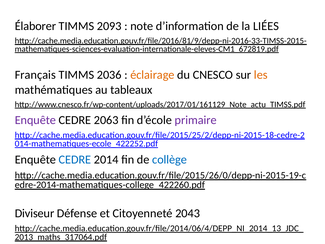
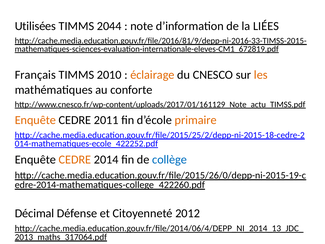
Élaborer: Élaborer -> Utilisées
2093: 2093 -> 2044
2036: 2036 -> 2010
tableaux: tableaux -> conforte
Enquête at (35, 120) colour: purple -> orange
2063: 2063 -> 2011
primaire colour: purple -> orange
CEDRE at (75, 159) colour: blue -> orange
Diviseur: Diviseur -> Décimal
2043: 2043 -> 2012
